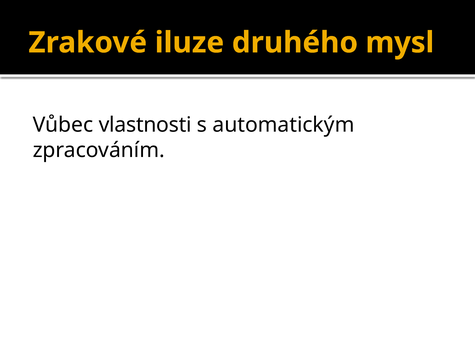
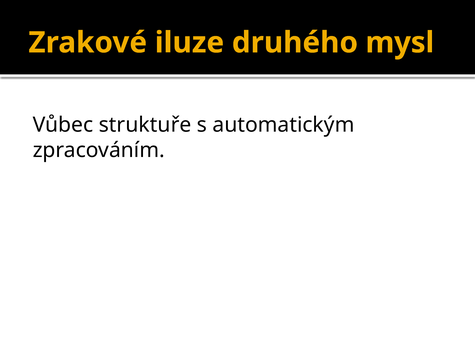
vlastnosti: vlastnosti -> struktuře
